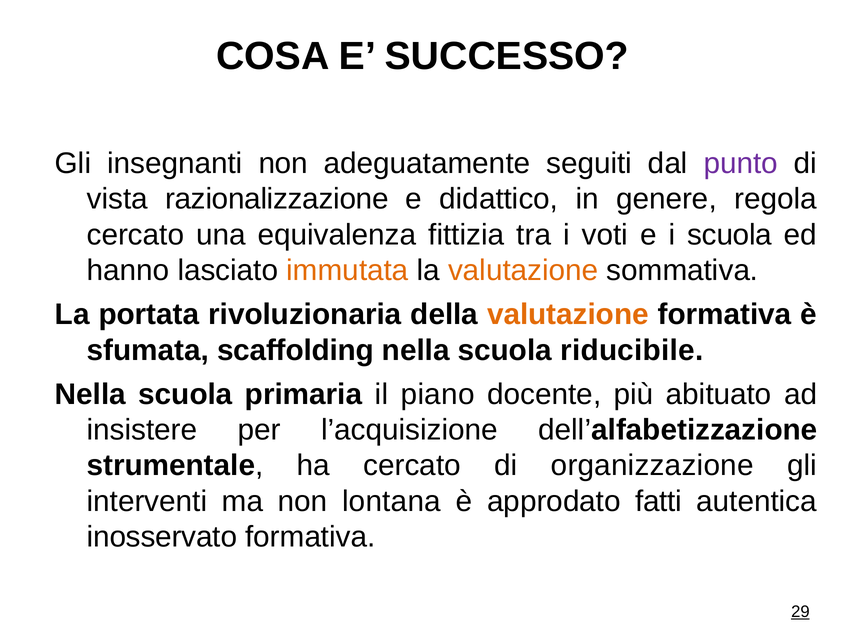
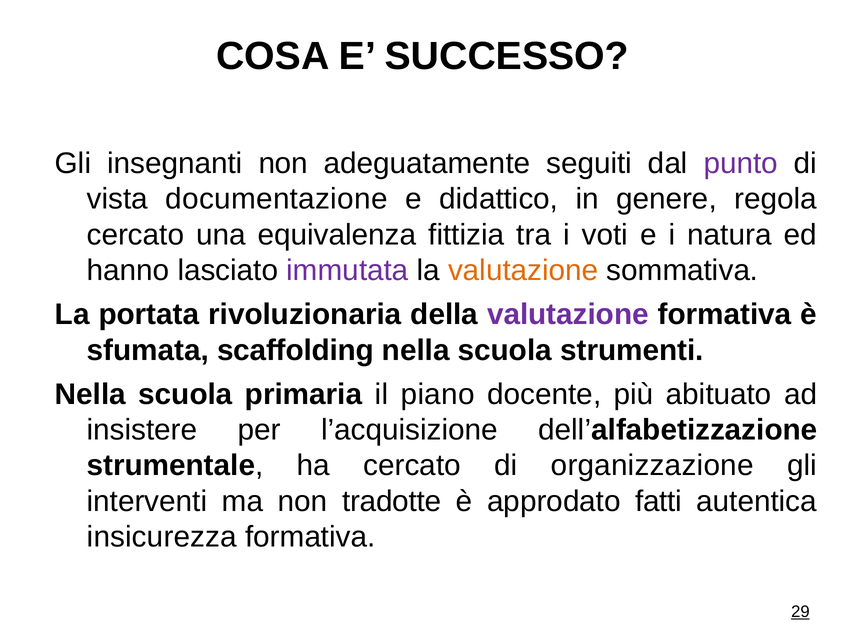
razionalizzazione: razionalizzazione -> documentazione
i scuola: scuola -> natura
immutata colour: orange -> purple
valutazione at (568, 314) colour: orange -> purple
riducibile: riducibile -> strumenti
lontana: lontana -> tradotte
inosservato: inosservato -> insicurezza
